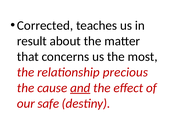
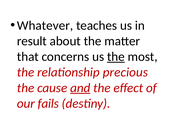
Corrected: Corrected -> Whatever
the at (116, 57) underline: none -> present
safe: safe -> fails
